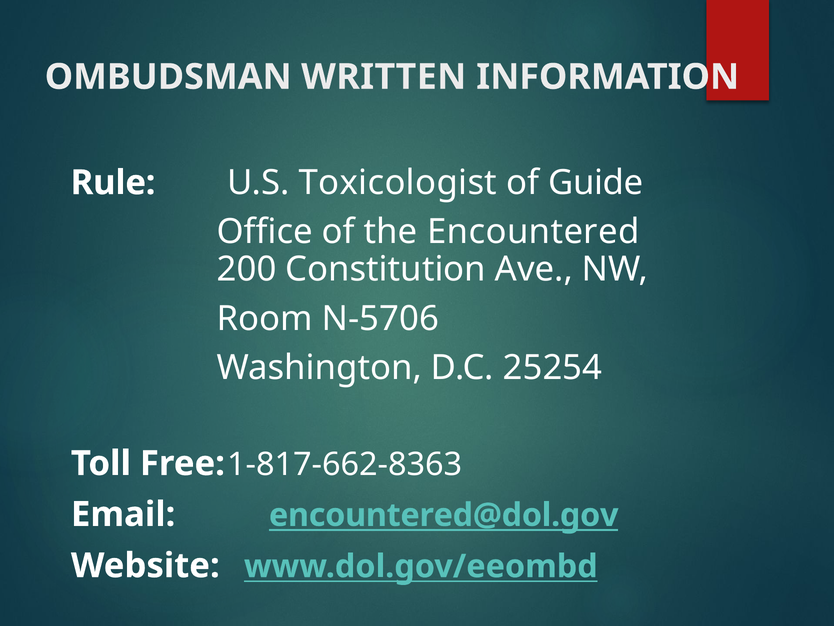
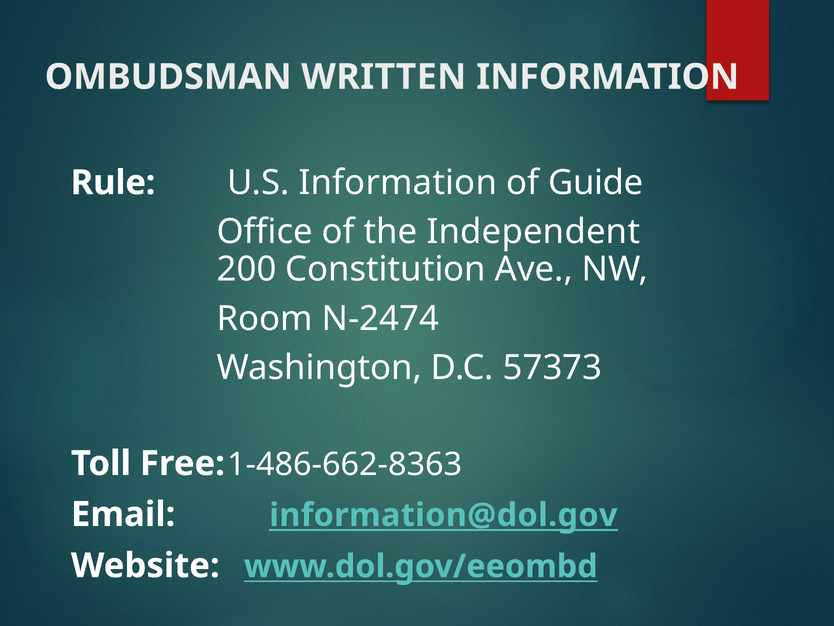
U.S Toxicologist: Toxicologist -> Information
Encountered: Encountered -> Independent
N-5706: N-5706 -> N-2474
25254: 25254 -> 57373
1-817-662-8363: 1-817-662-8363 -> 1-486-662-8363
encountered@dol.gov: encountered@dol.gov -> information@dol.gov
